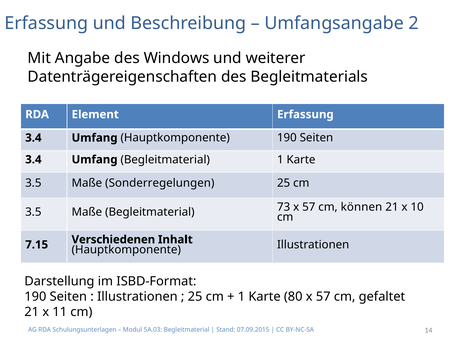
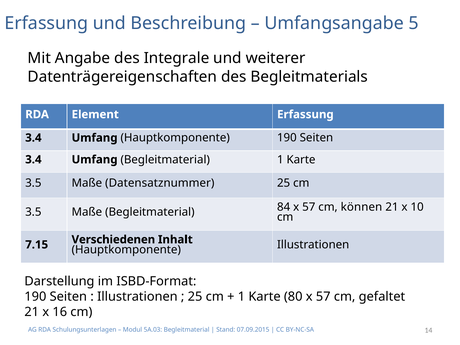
2: 2 -> 5
Windows: Windows -> Integrale
Sonderregelungen: Sonderregelungen -> Datensatznummer
73: 73 -> 84
11: 11 -> 16
